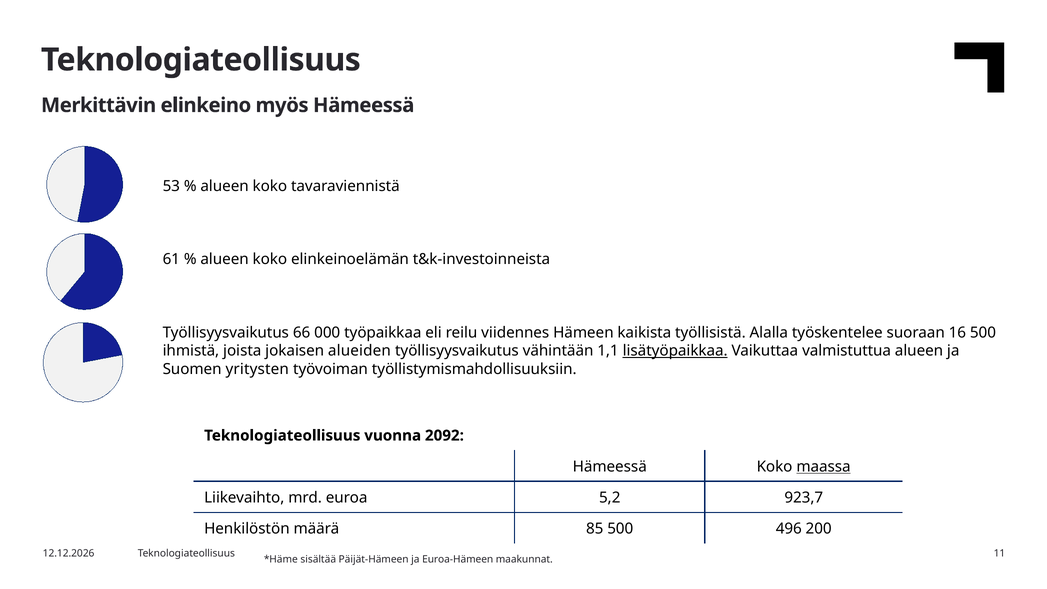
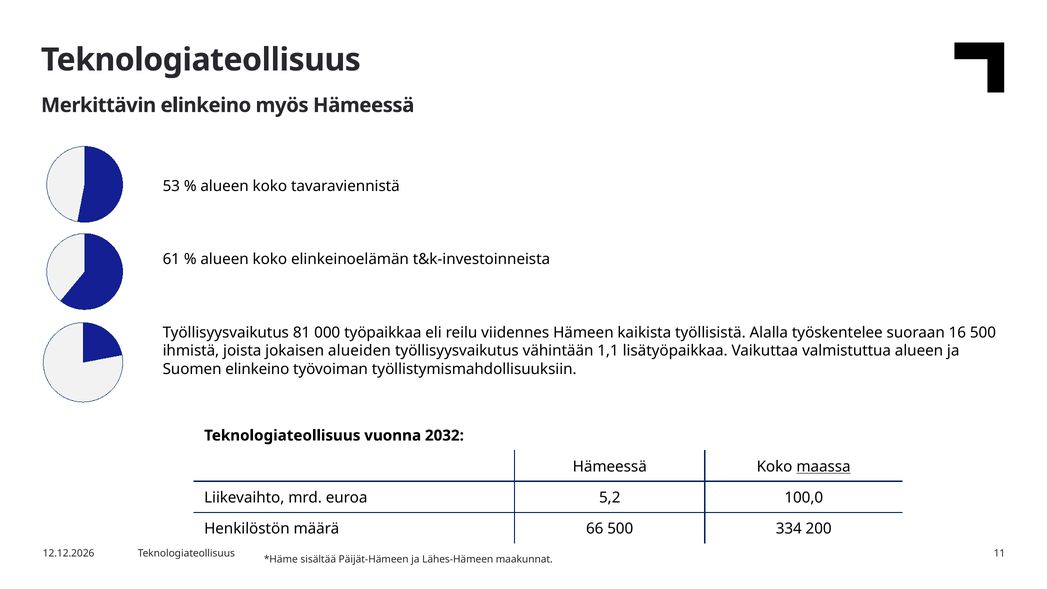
66: 66 -> 81
lisätyöpaikkaa underline: present -> none
Suomen yritysten: yritysten -> elinkeino
2092: 2092 -> 2032
923,7: 923,7 -> 100,0
85: 85 -> 66
496: 496 -> 334
Euroa-Hämeen: Euroa-Hämeen -> Lähes-Hämeen
